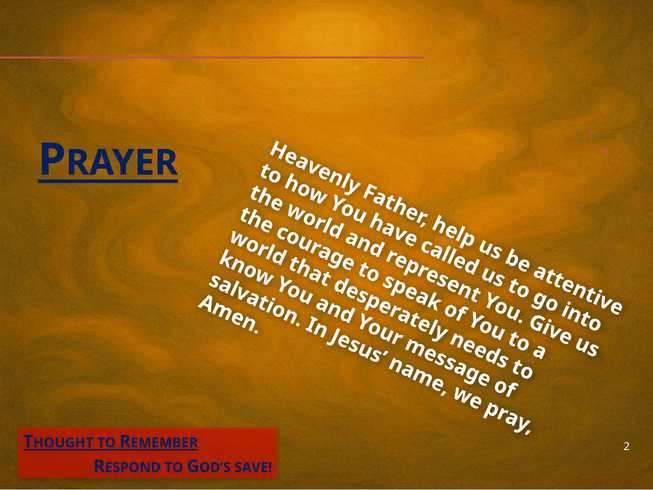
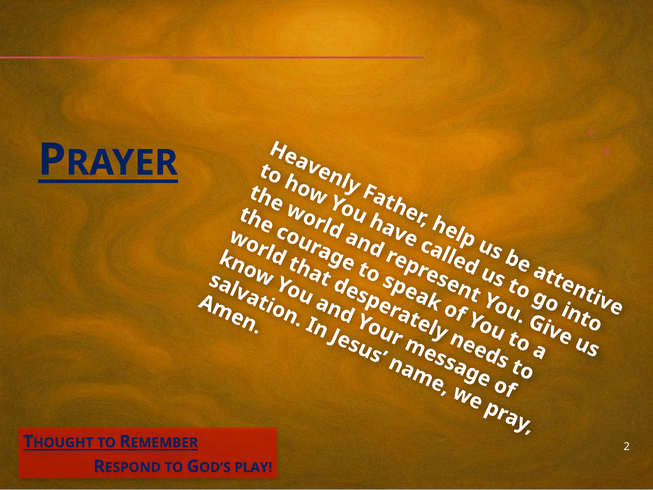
SAVE: SAVE -> PLAY
